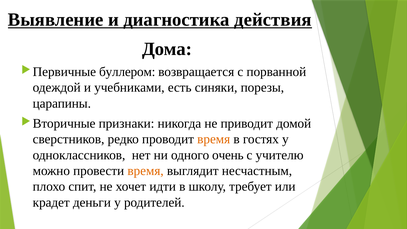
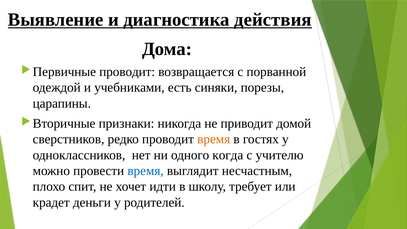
буллером at (127, 72): буллером -> проводит
очень: очень -> когда
время at (146, 171) colour: orange -> blue
